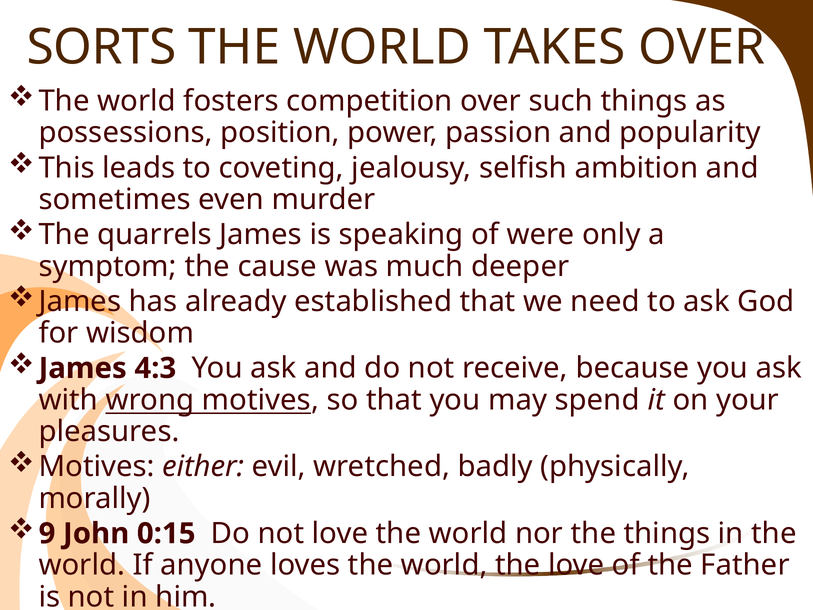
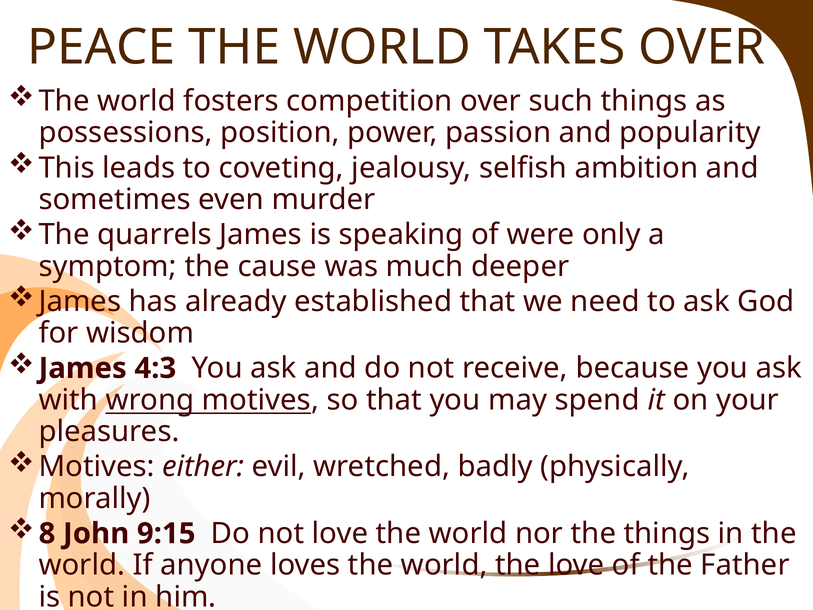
SORTS: SORTS -> PEACE
9: 9 -> 8
0:15: 0:15 -> 9:15
